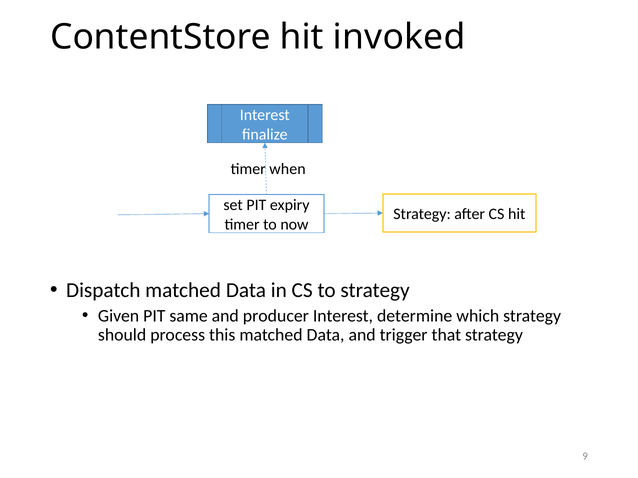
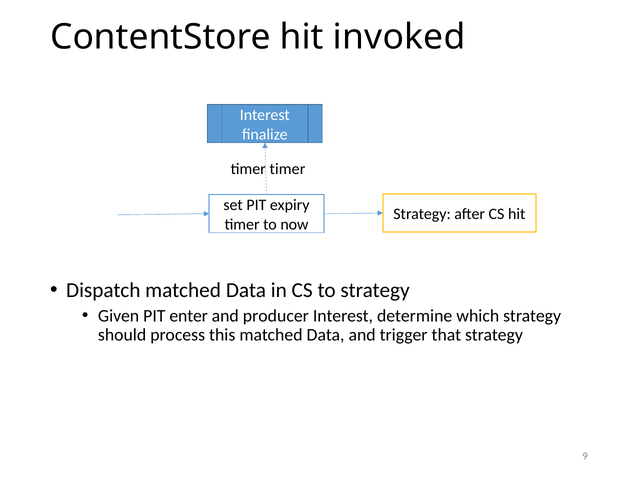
timer when: when -> timer
same: same -> enter
